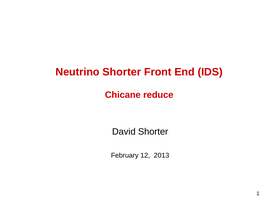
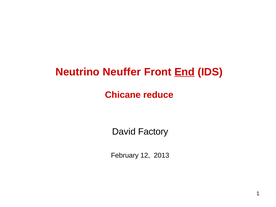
Neutrino Shorter: Shorter -> Neuffer
End underline: none -> present
David Shorter: Shorter -> Factory
